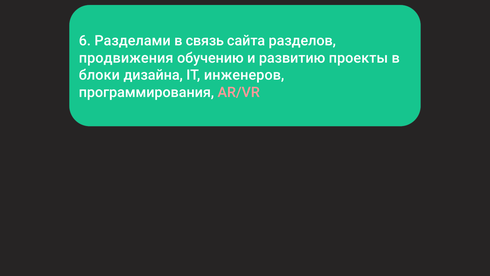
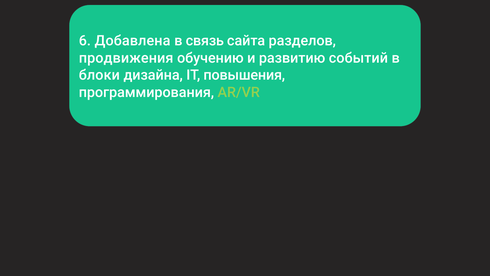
Разделами: Разделами -> Добавлена
проекты: проекты -> событий
инженеров: инженеров -> повышения
AR/VR colour: pink -> light green
